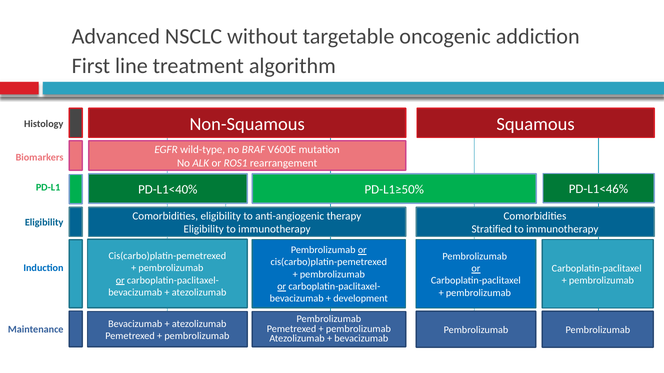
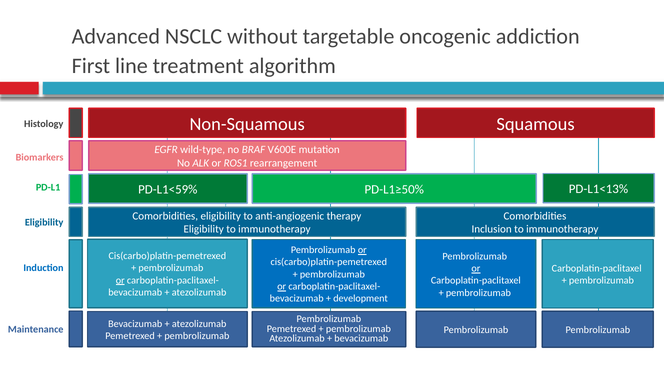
PD-L1<40%: PD-L1<40% -> PD-L1<59%
PD-L1<46%: PD-L1<46% -> PD-L1<13%
Stratified: Stratified -> Inclusion
